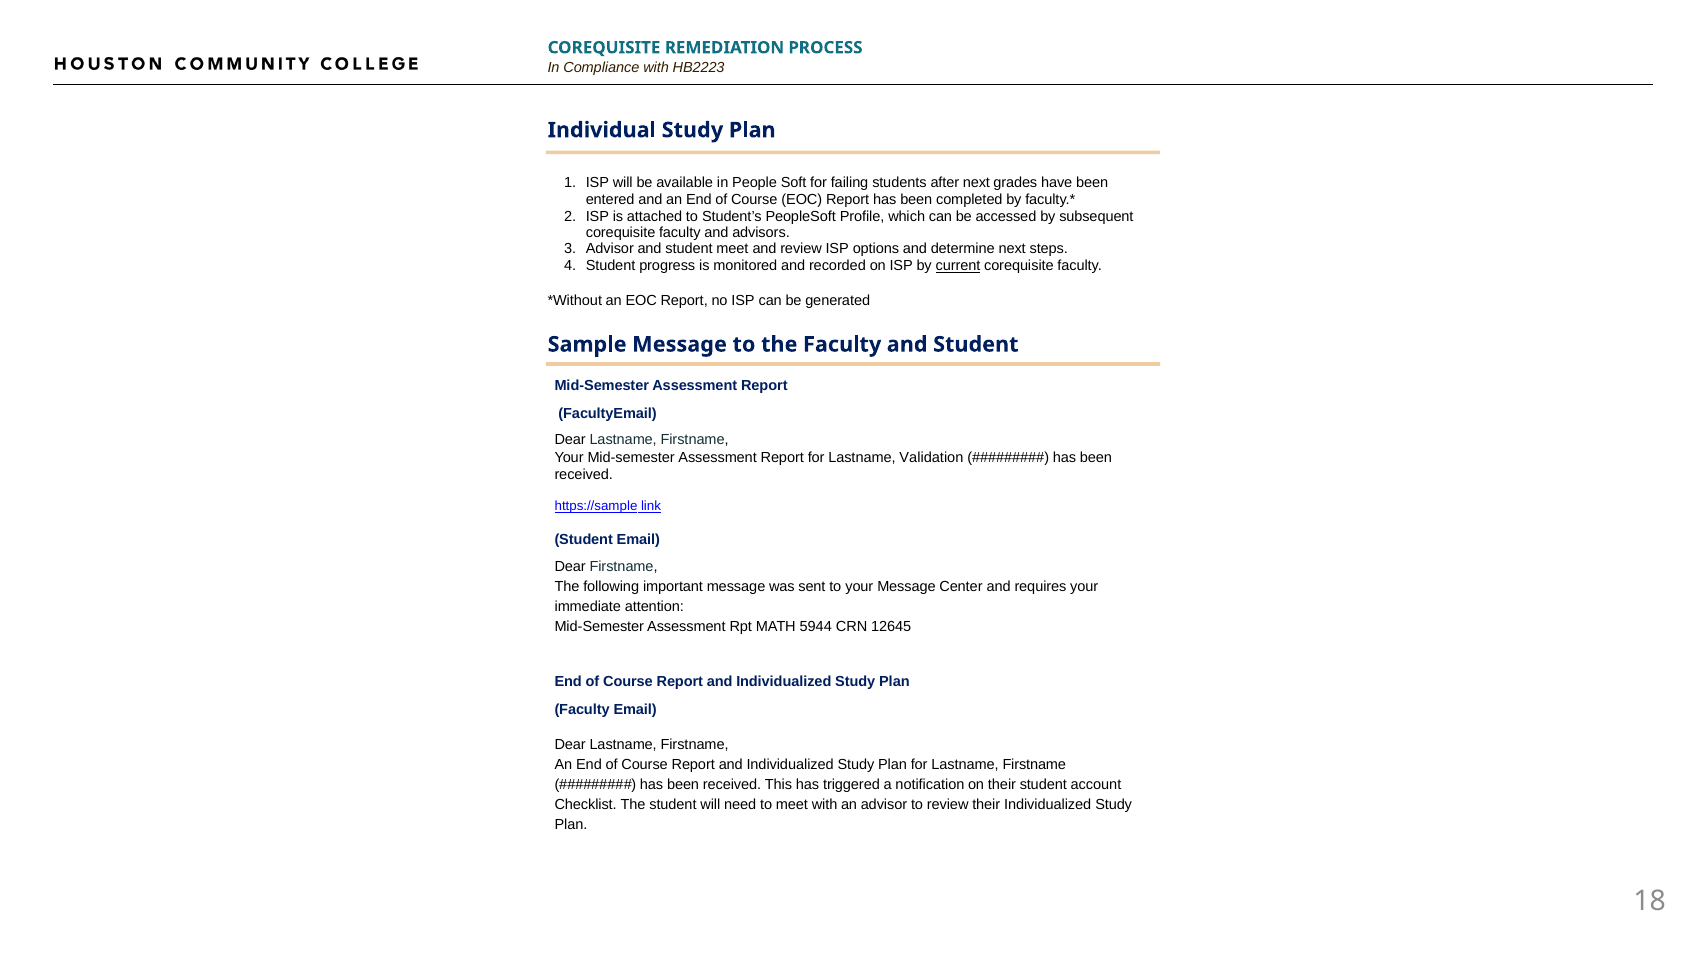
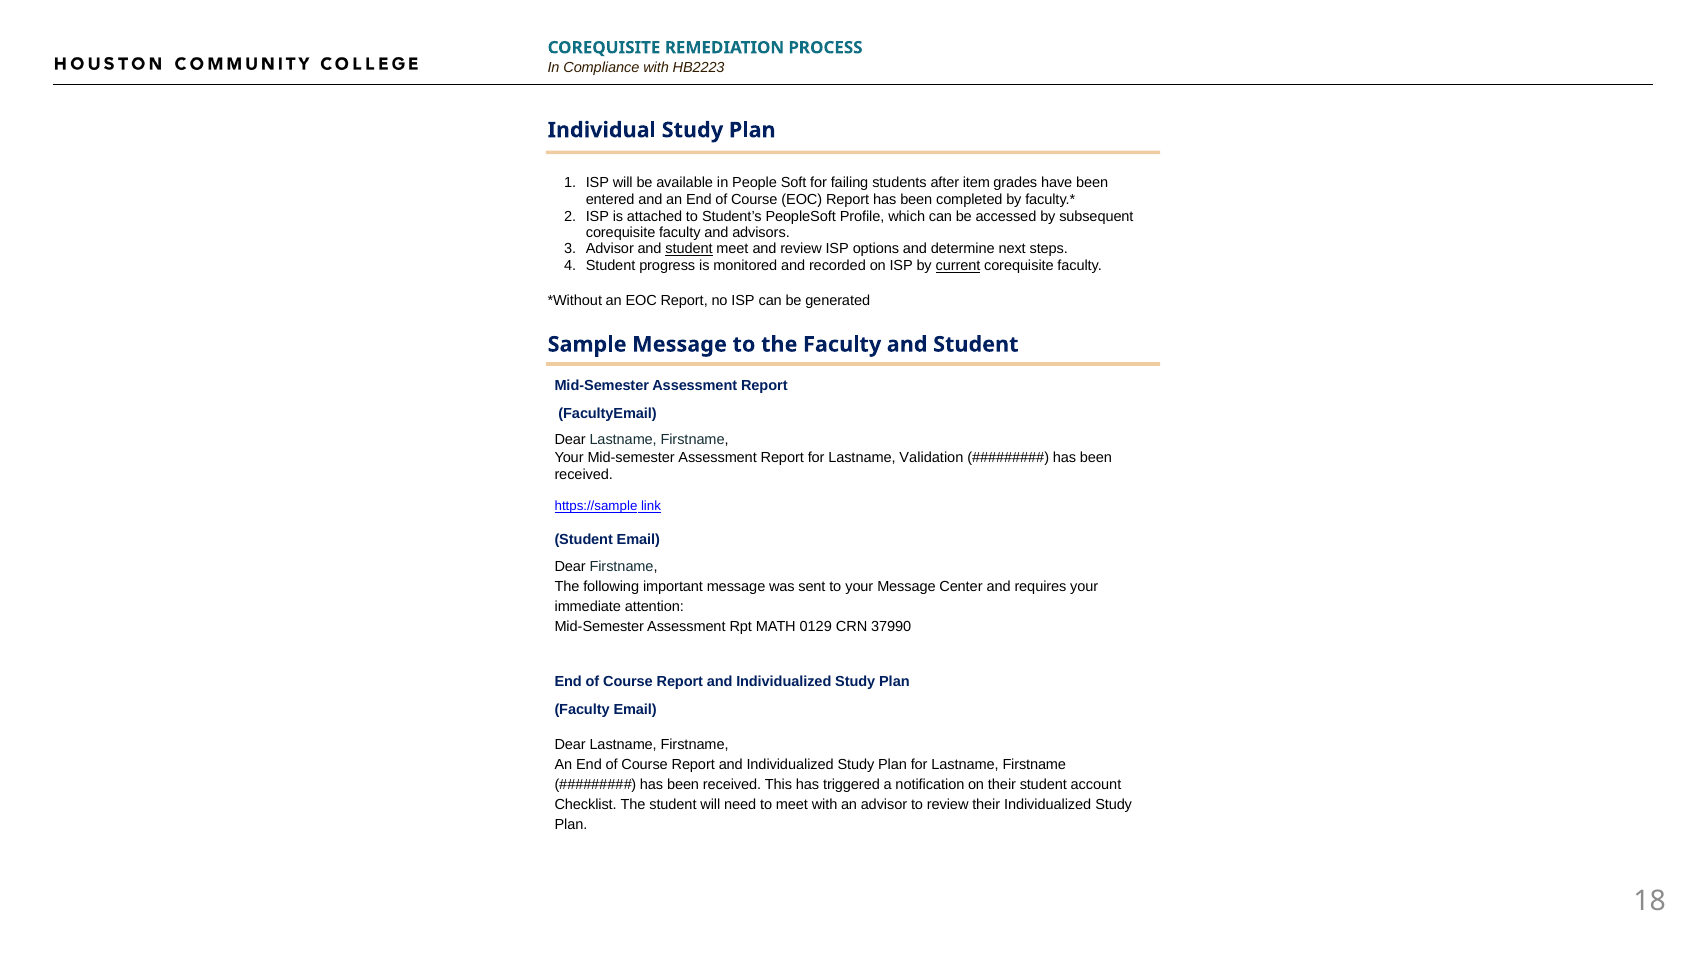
after next: next -> item
student at (689, 249) underline: none -> present
5944: 5944 -> 0129
12645: 12645 -> 37990
